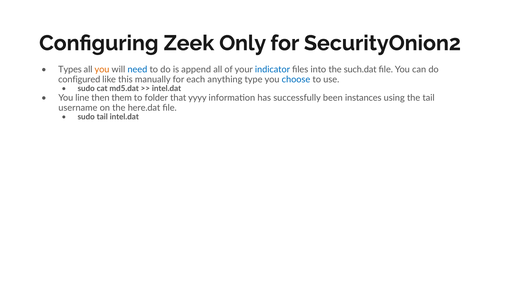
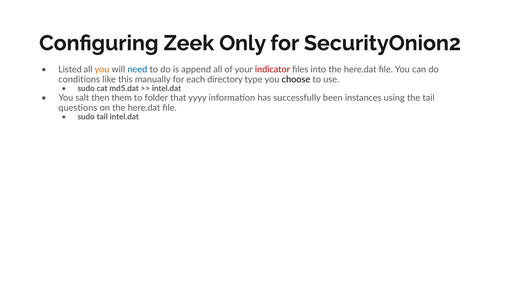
Types: Types -> Listed
indicator colour: blue -> red
into the such.dat: such.dat -> here.dat
configured: configured -> conditions
anything: anything -> directory
choose colour: blue -> black
line: line -> salt
username: username -> questions
